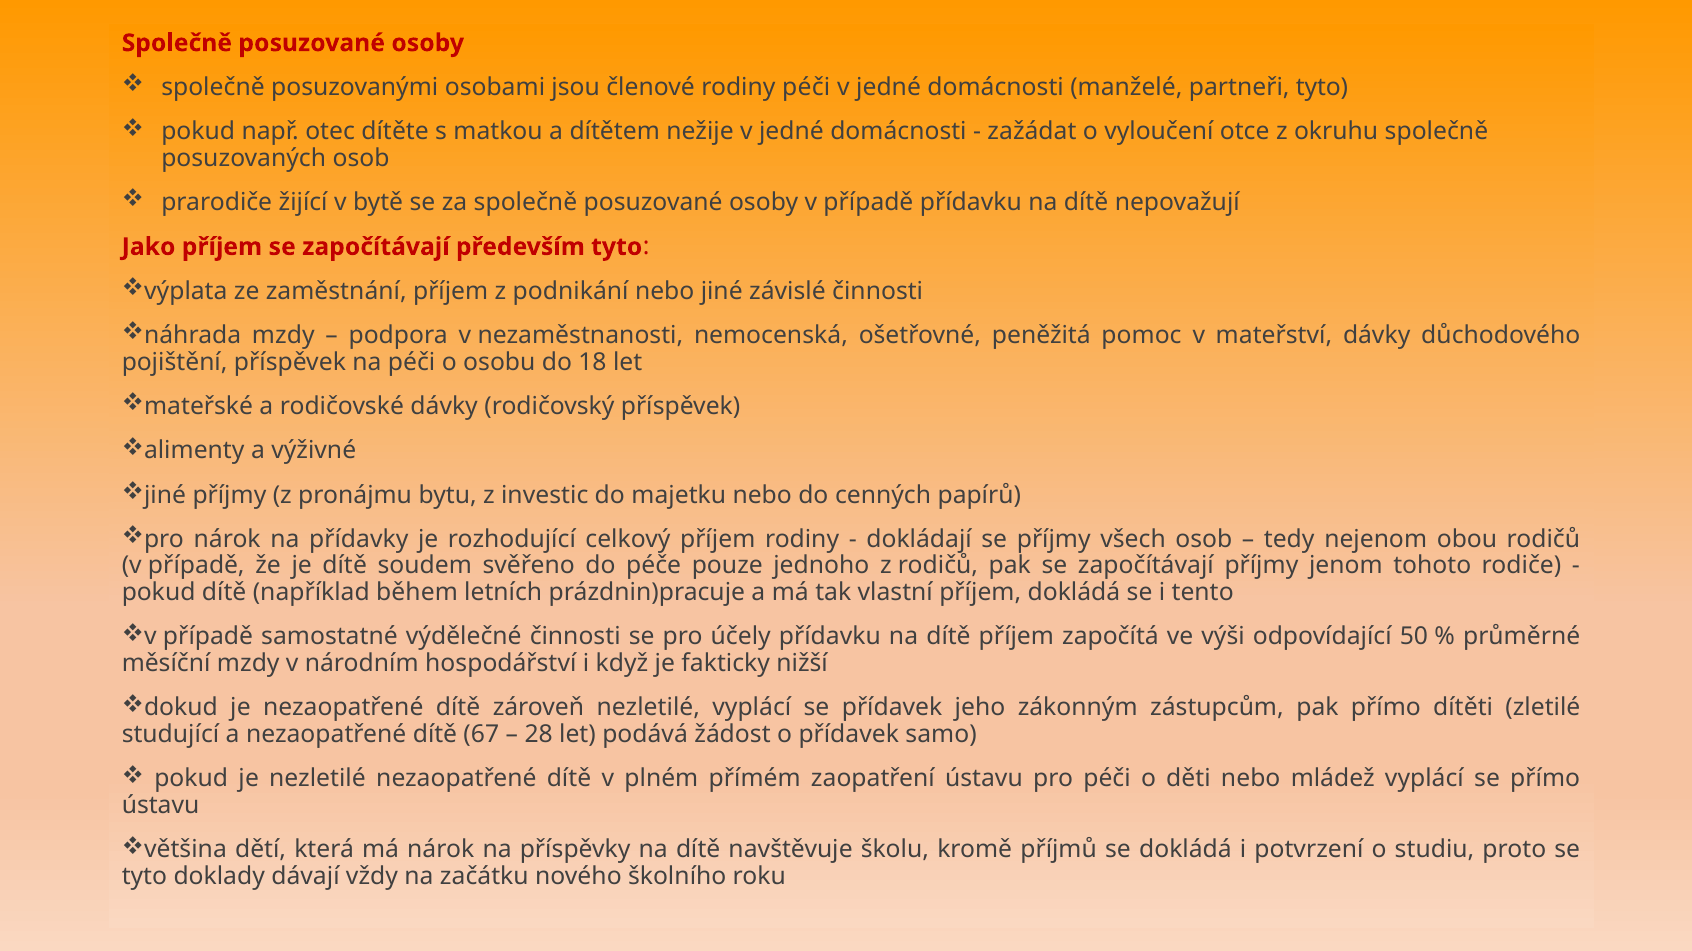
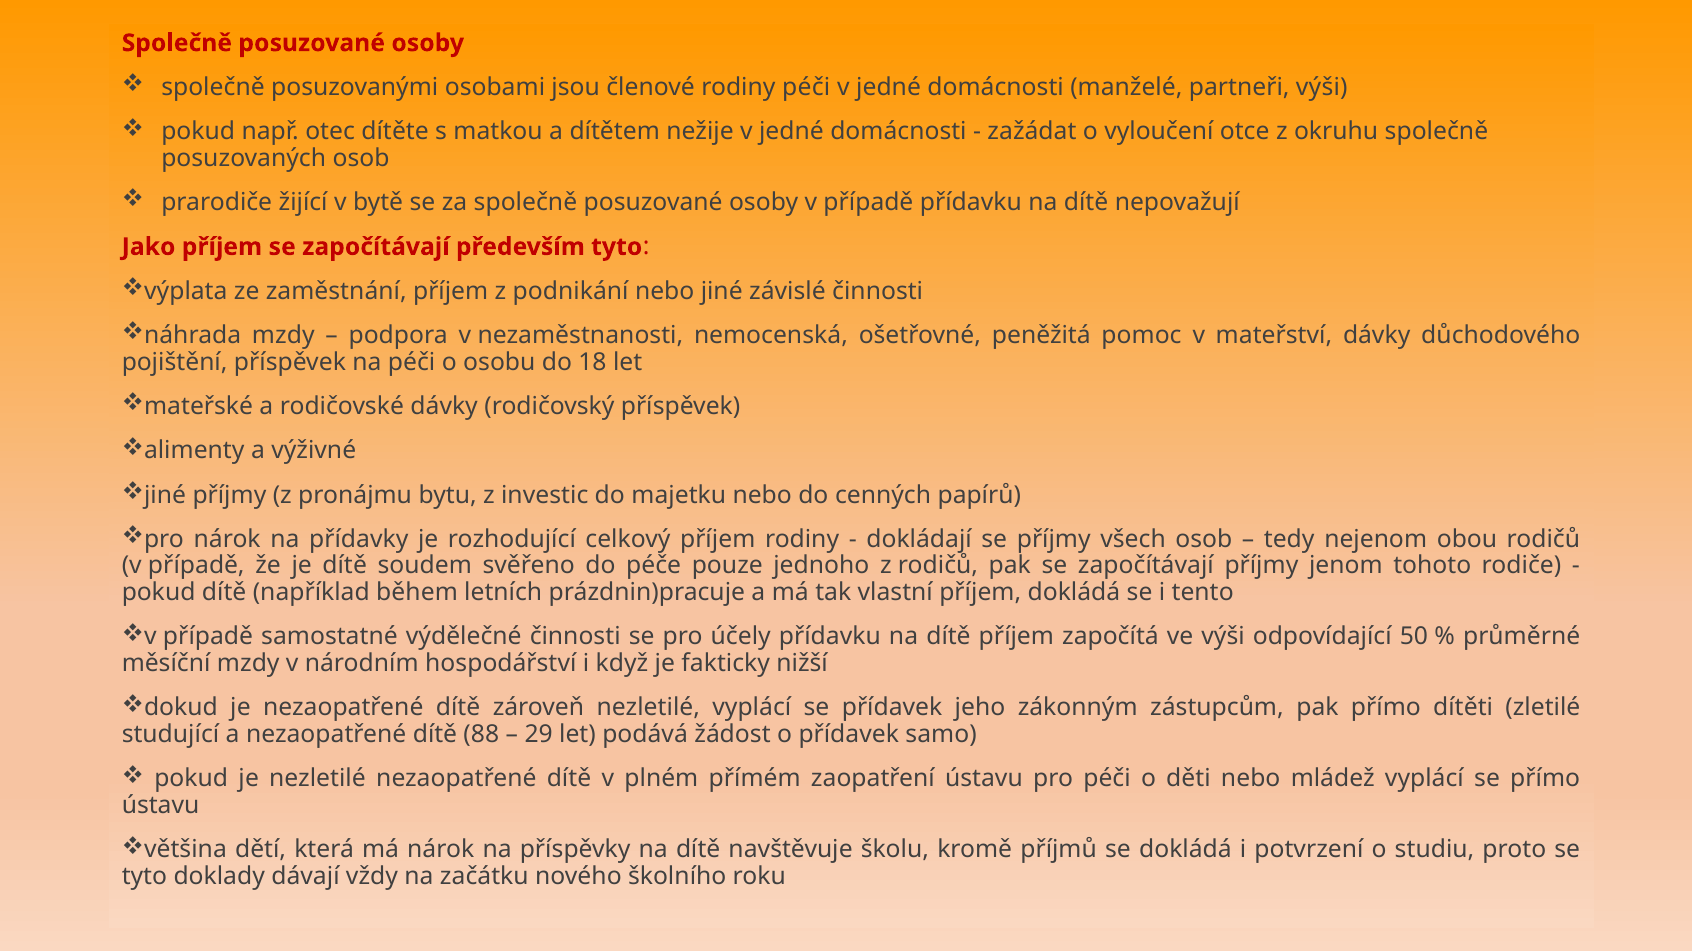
partneři tyto: tyto -> výši
67: 67 -> 88
28: 28 -> 29
